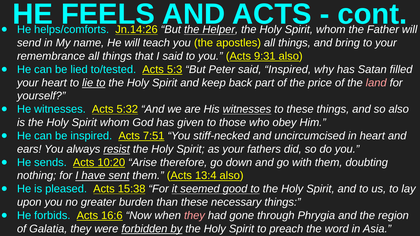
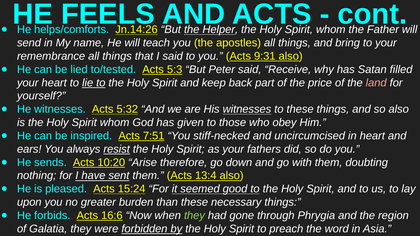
said Inspired: Inspired -> Receive
15:38: 15:38 -> 15:24
they at (194, 216) colour: pink -> light green
